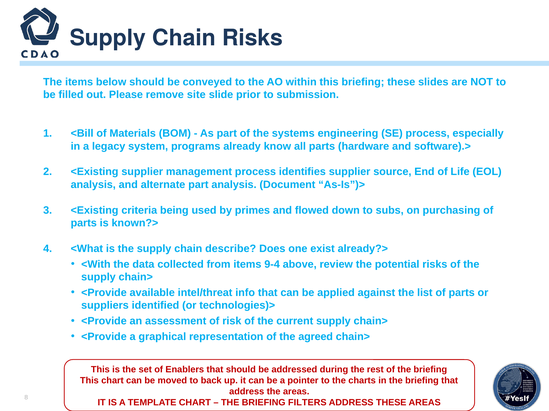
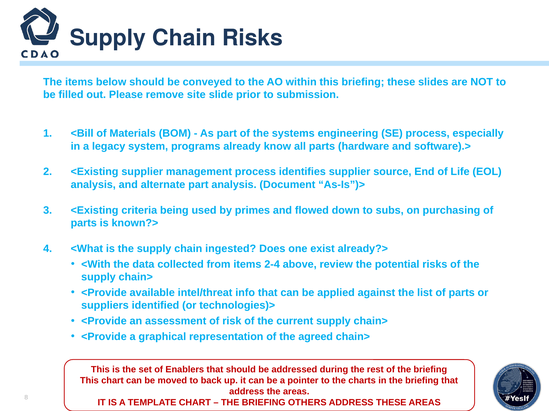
describe: describe -> ingested
9-4: 9-4 -> 2-4
FILTERS: FILTERS -> OTHERS
